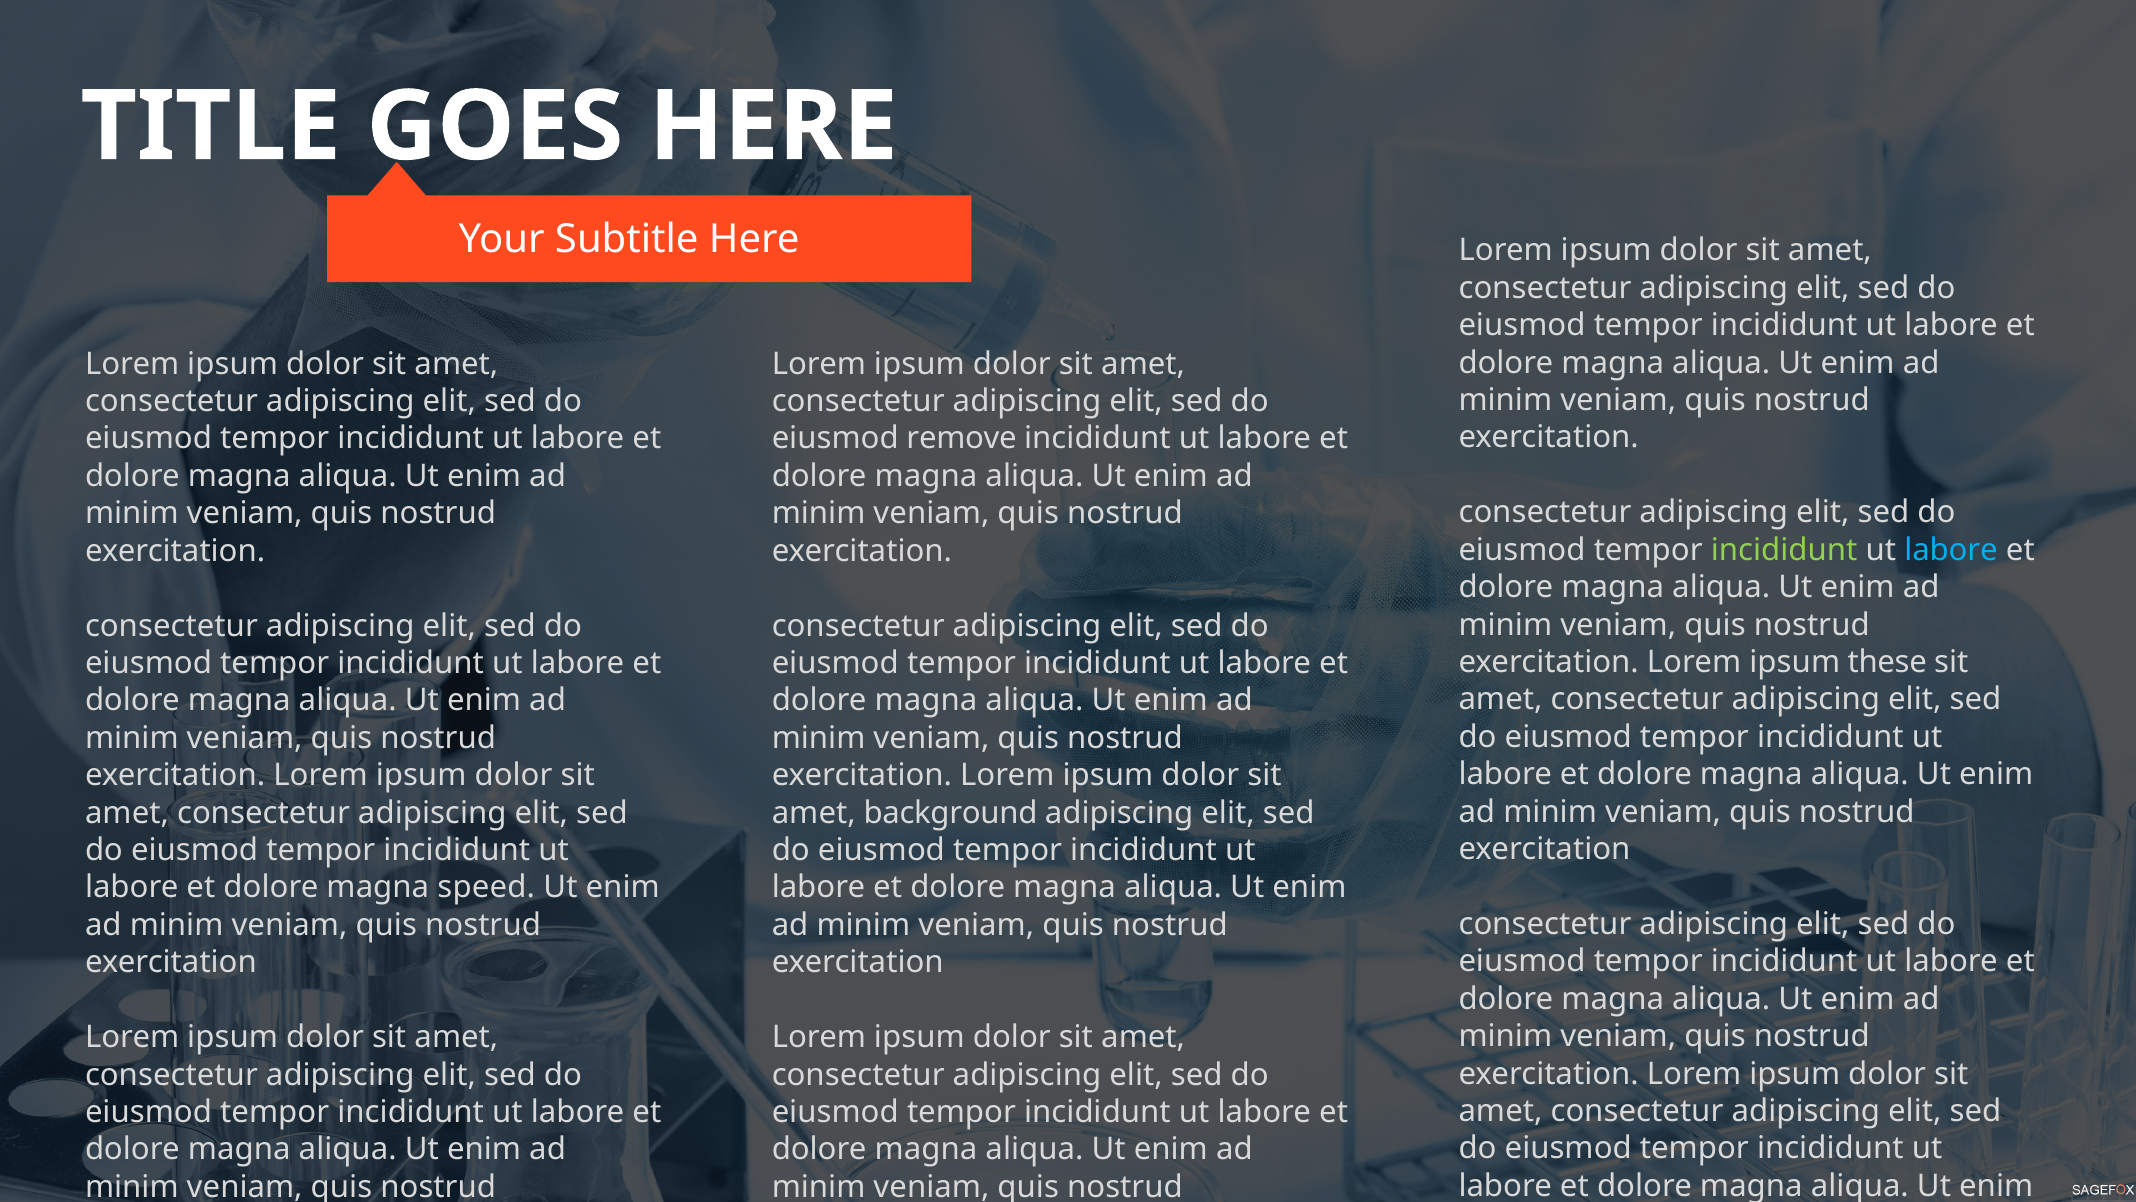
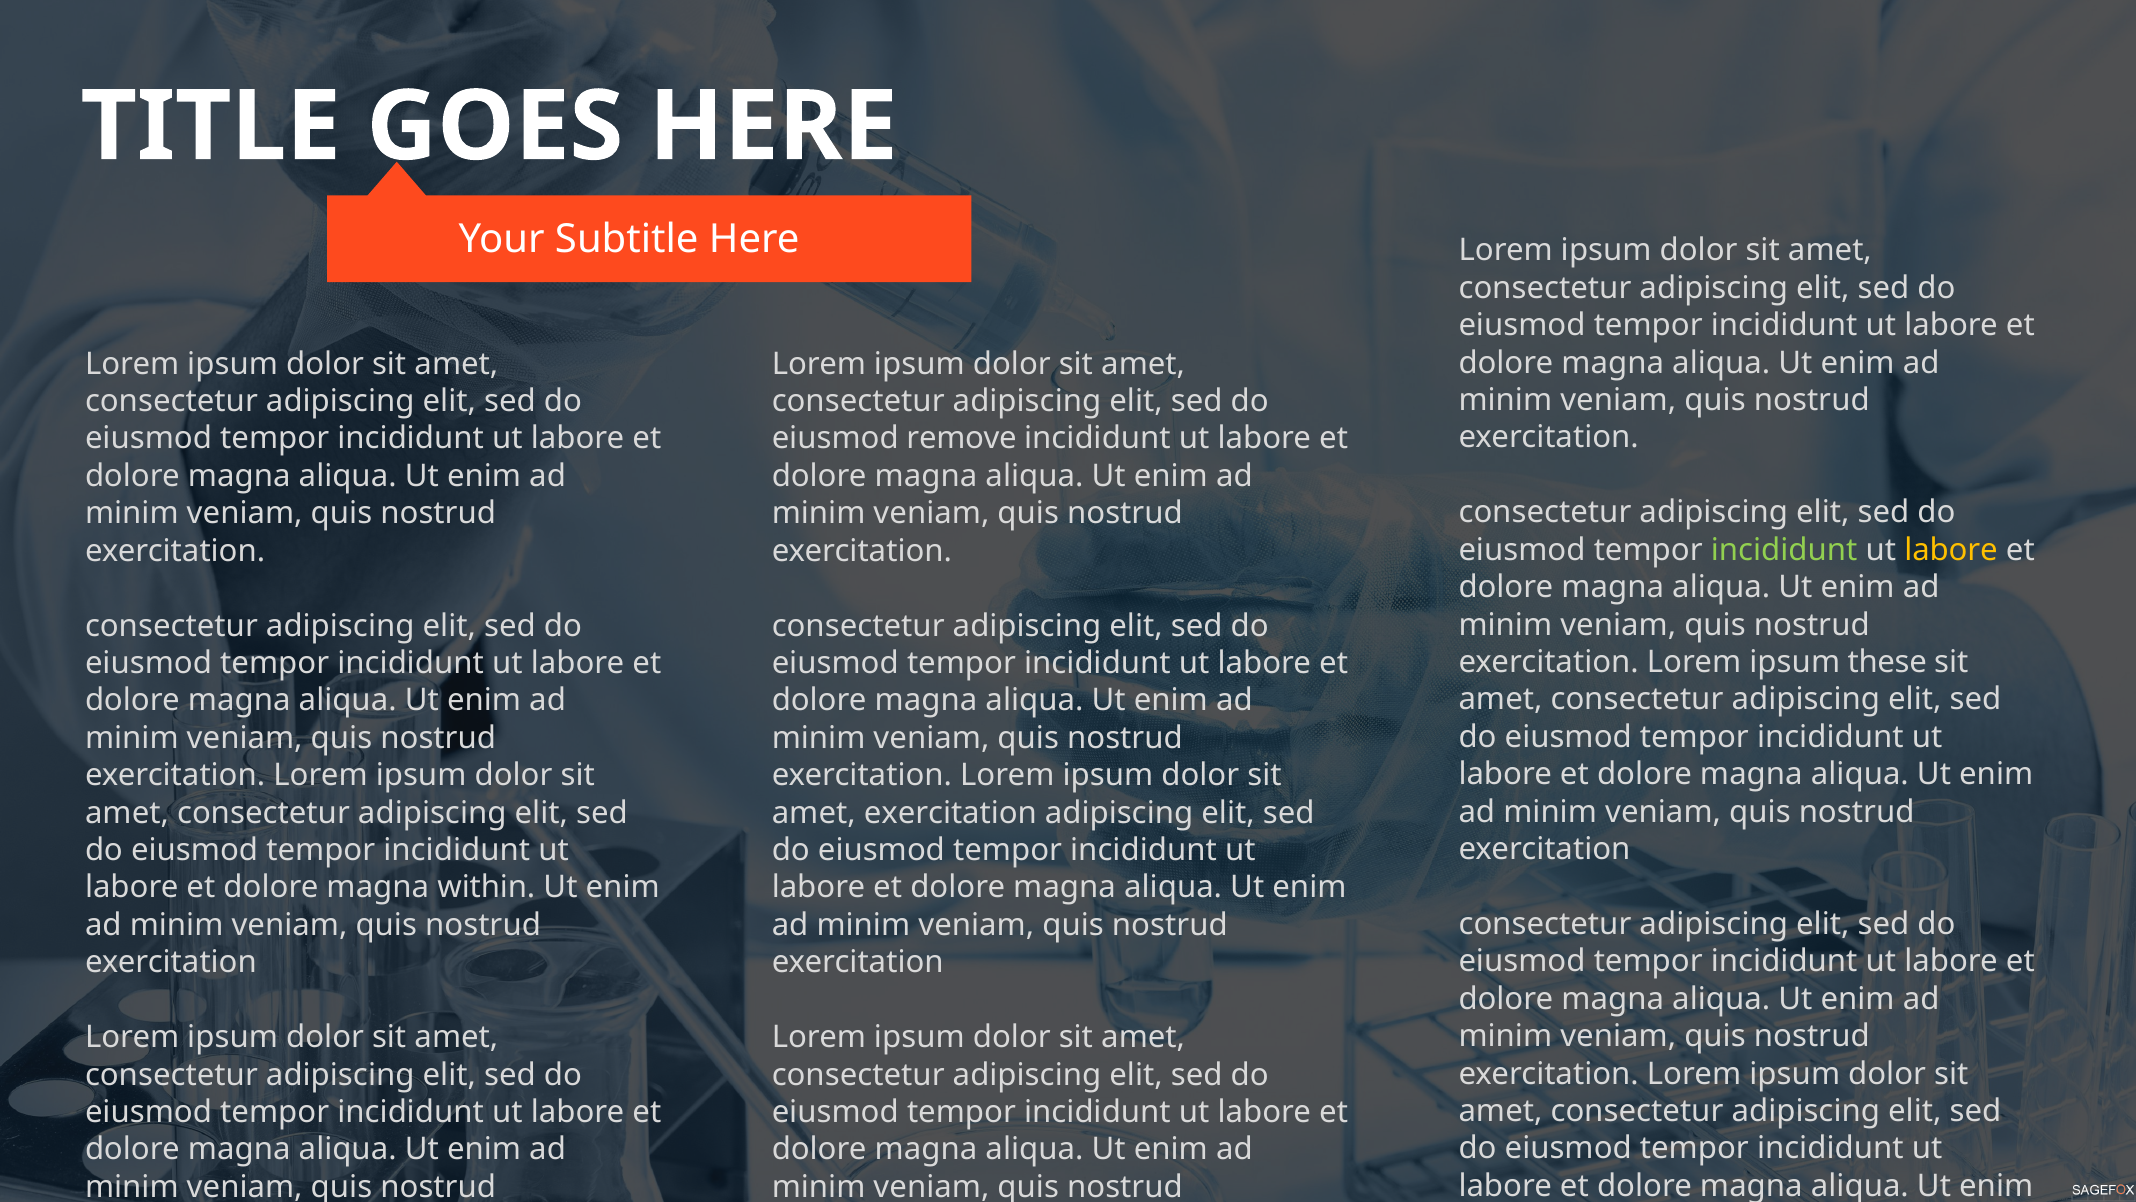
labore at (1951, 550) colour: light blue -> yellow
amet background: background -> exercitation
speed: speed -> within
